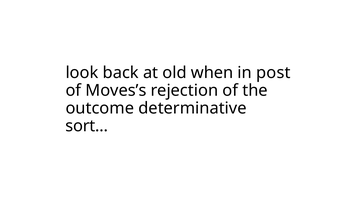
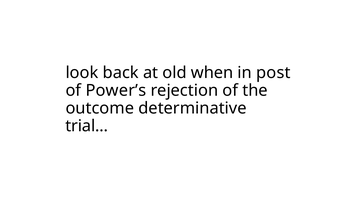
Moves’s: Moves’s -> Power’s
sort: sort -> trial
